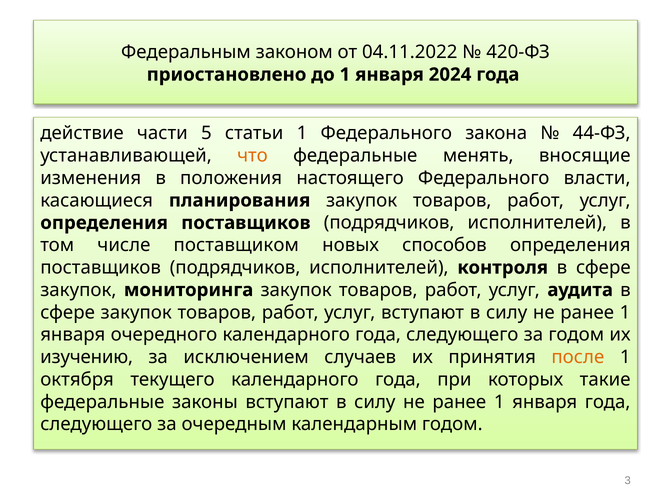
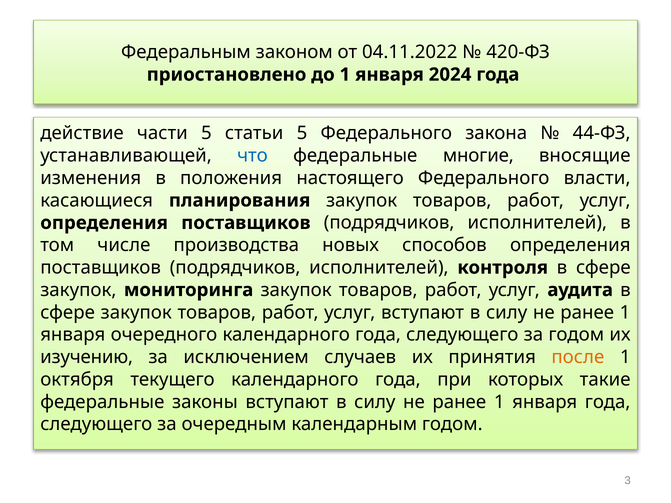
статьи 1: 1 -> 5
что colour: orange -> blue
менять: менять -> многие
поставщиком: поставщиком -> производства
